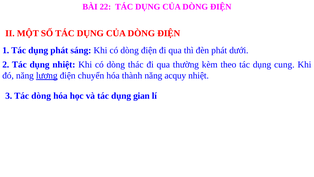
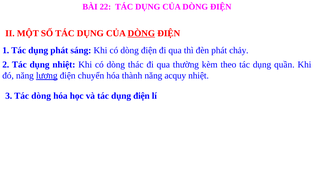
DÒNG at (141, 33) underline: none -> present
dưới: dưới -> chảy
cung: cung -> quần
dụng gian: gian -> điện
